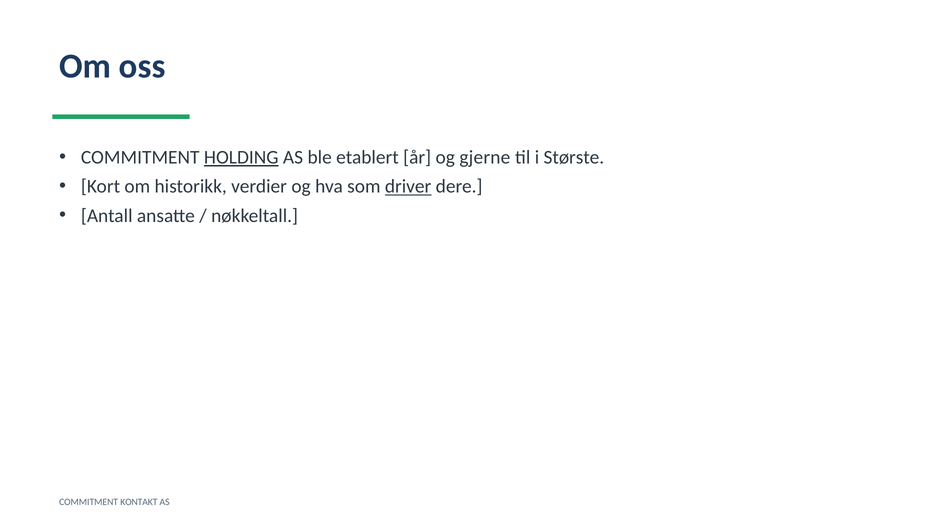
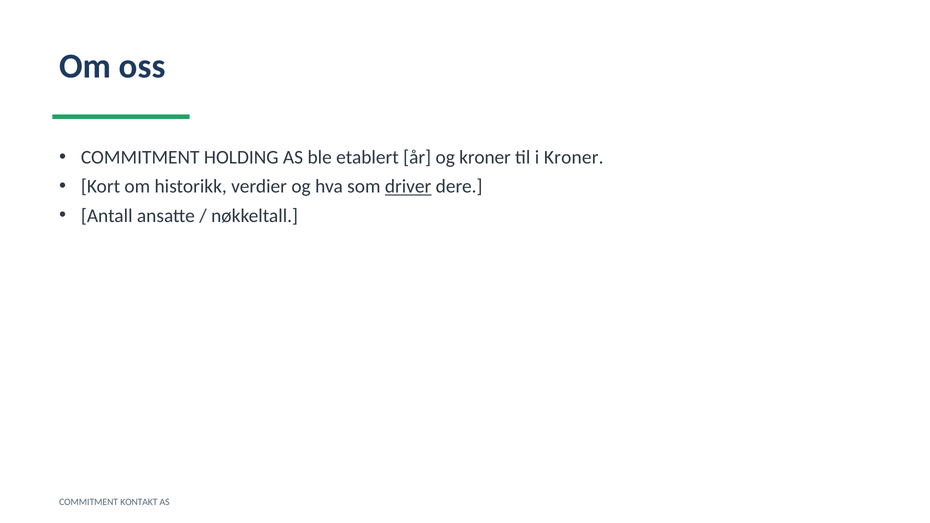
HOLDING underline: present -> none
og gjerne: gjerne -> kroner
i Største: Største -> Kroner
